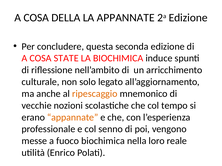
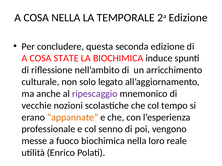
COSA DELLA: DELLA -> NELLA
LA APPANNATE: APPANNATE -> TEMPORALE
ripescaggio colour: orange -> purple
